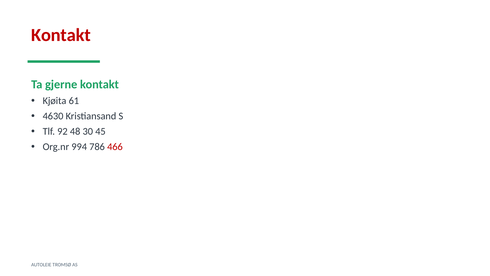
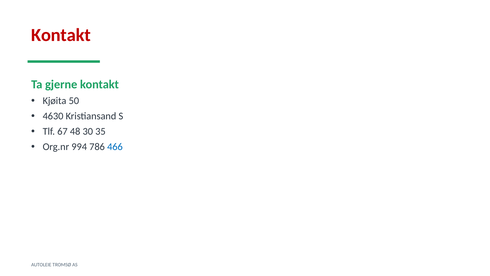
61: 61 -> 50
92: 92 -> 67
45: 45 -> 35
466 colour: red -> blue
